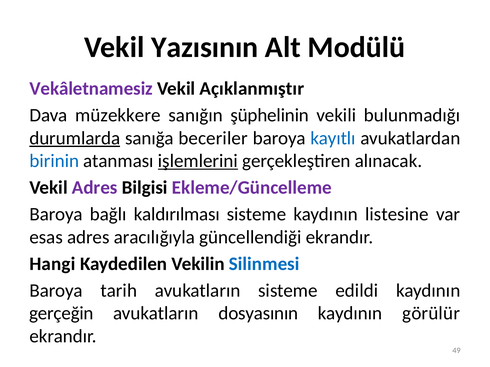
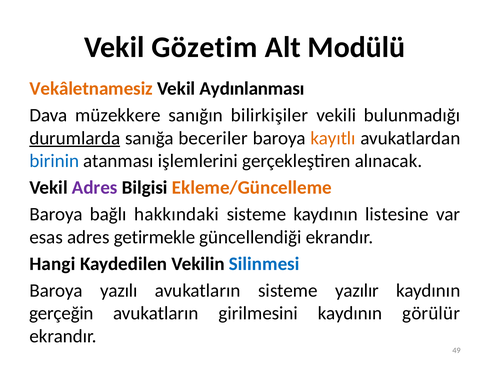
Yazısının: Yazısının -> Gözetim
Vekâletnamesiz colour: purple -> orange
Açıklanmıştır: Açıklanmıştır -> Aydınlanması
şüphelinin: şüphelinin -> bilirkişiler
kayıtlı colour: blue -> orange
işlemlerini underline: present -> none
Ekleme/Güncelleme colour: purple -> orange
kaldırılması: kaldırılması -> hakkındaki
aracılığıyla: aracılığıyla -> getirmekle
tarih: tarih -> yazılı
edildi: edildi -> yazılır
dosyasının: dosyasının -> girilmesini
